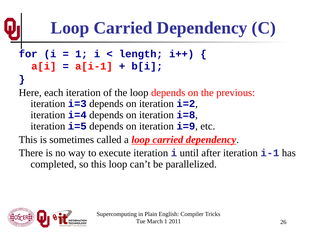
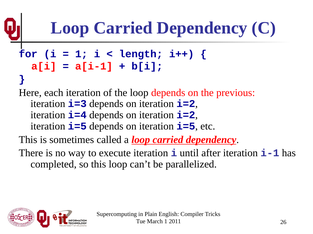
i=8 at (186, 115): i=8 -> i=2
on iteration i=9: i=9 -> i=5
